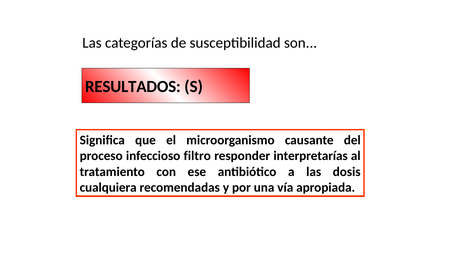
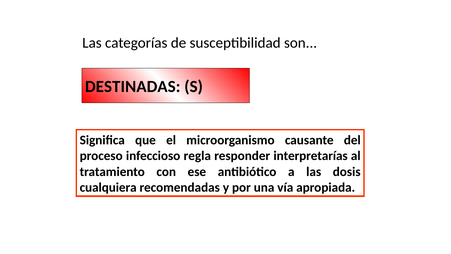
RESULTADOS: RESULTADOS -> DESTINADAS
filtro: filtro -> regla
